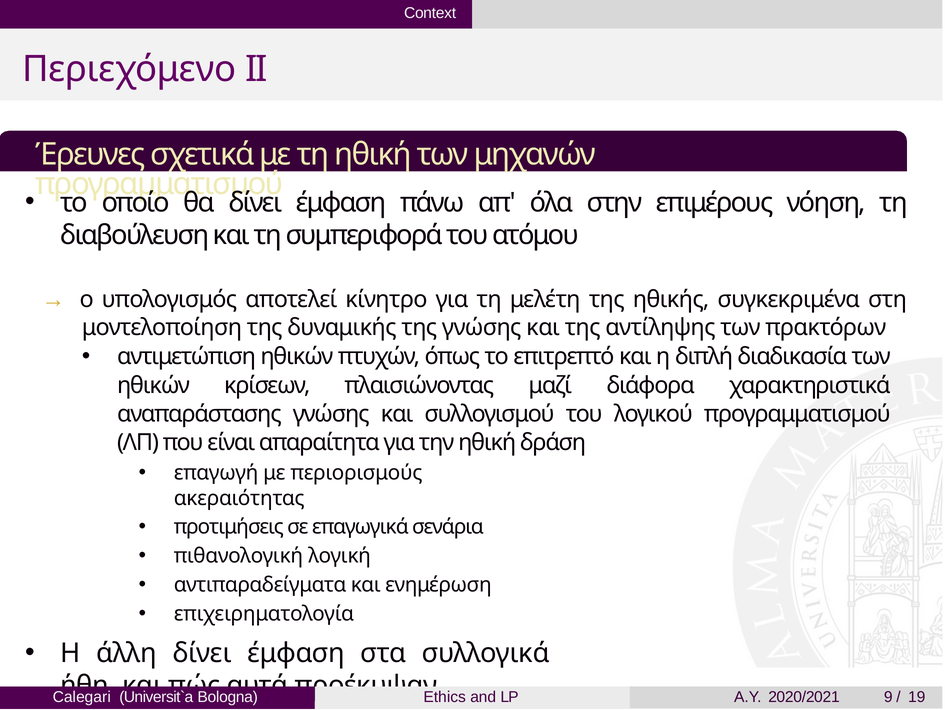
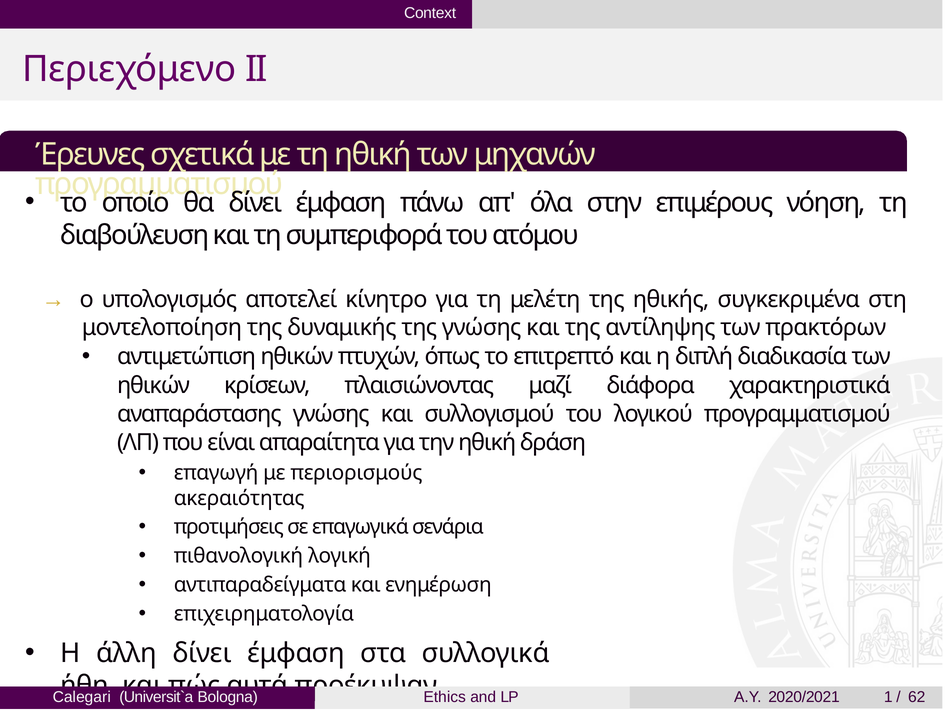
9: 9 -> 1
19: 19 -> 62
